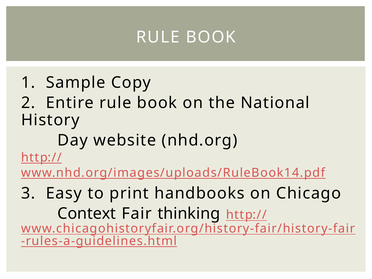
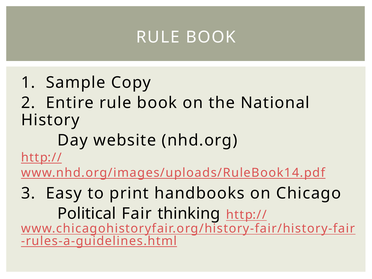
Context: Context -> Political
